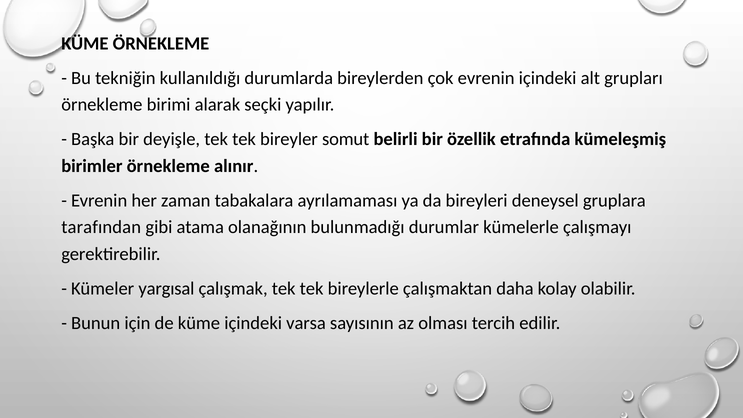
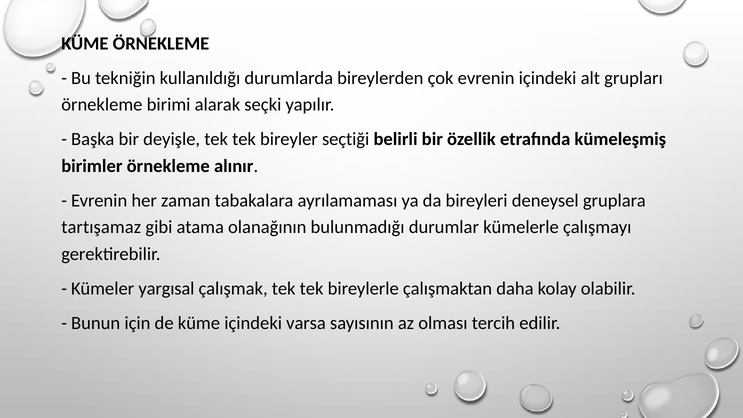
somut: somut -> seçtiği
tarafından: tarafından -> tartışamaz
